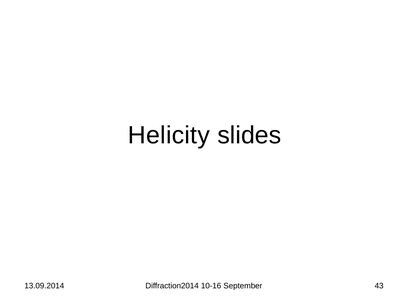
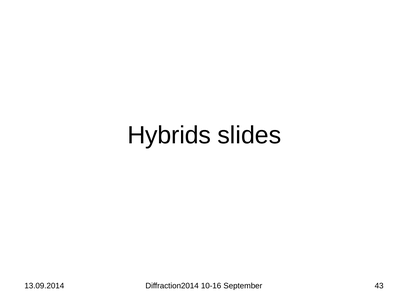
Helicity: Helicity -> Hybrids
